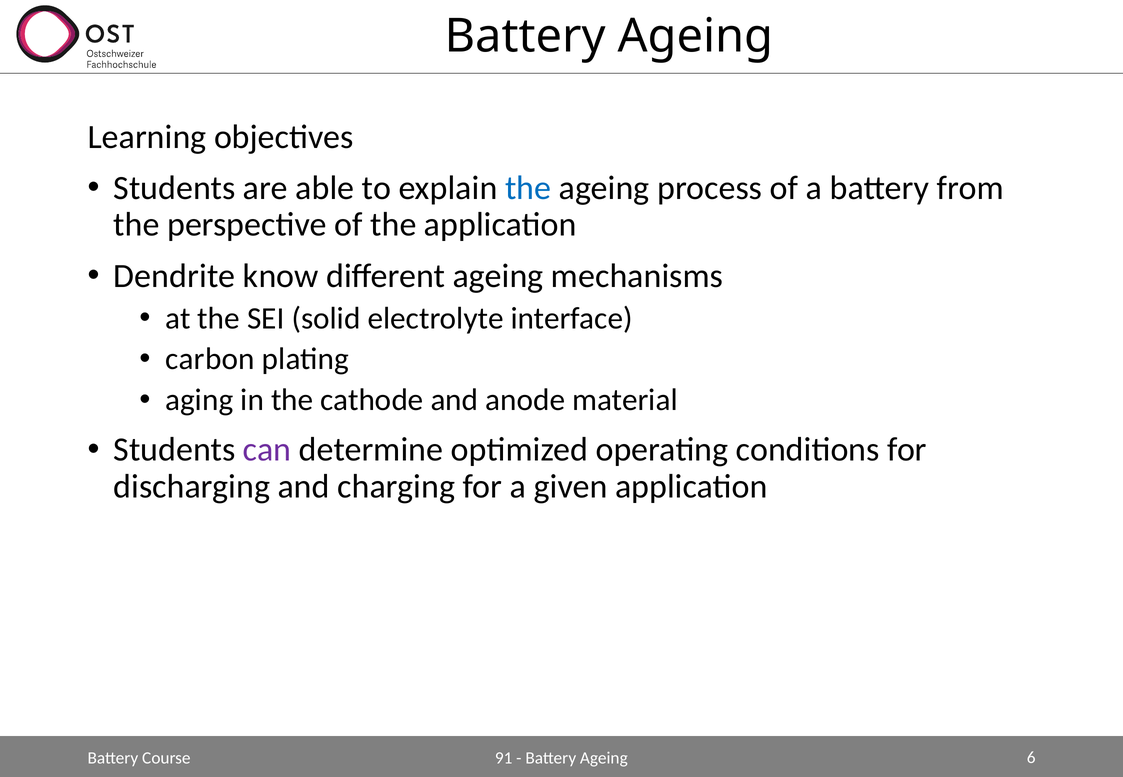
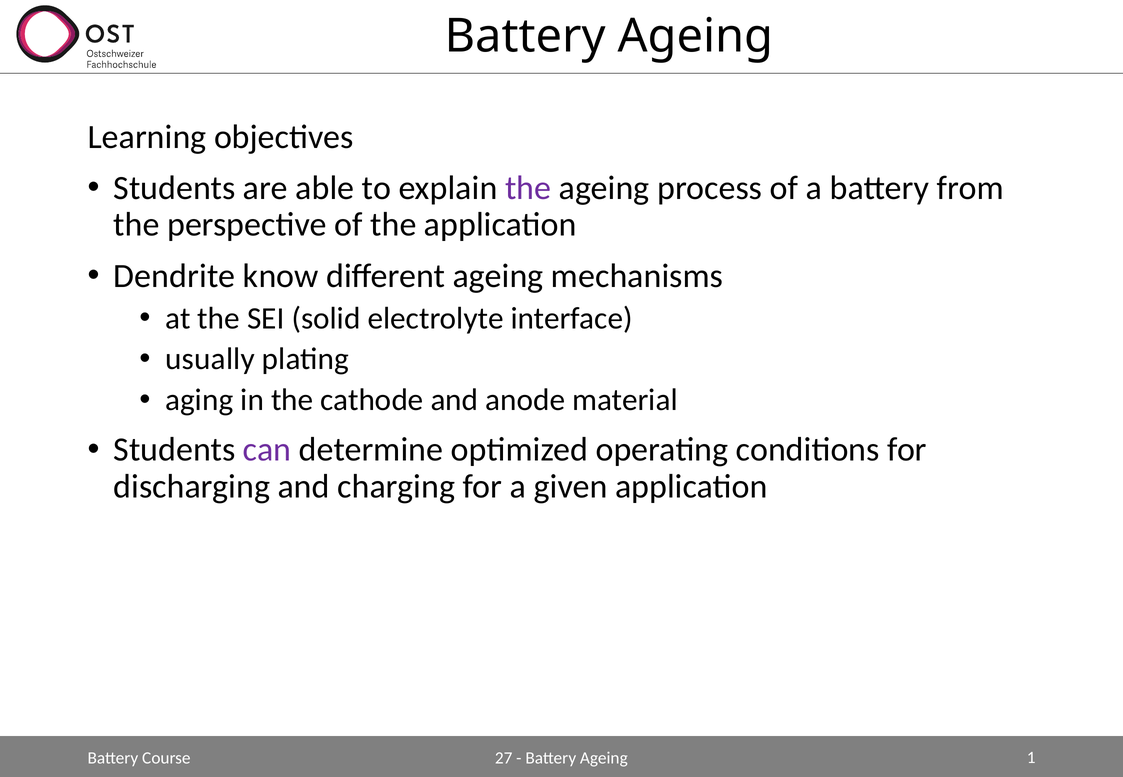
the at (528, 188) colour: blue -> purple
carbon: carbon -> usually
91: 91 -> 27
6: 6 -> 1
